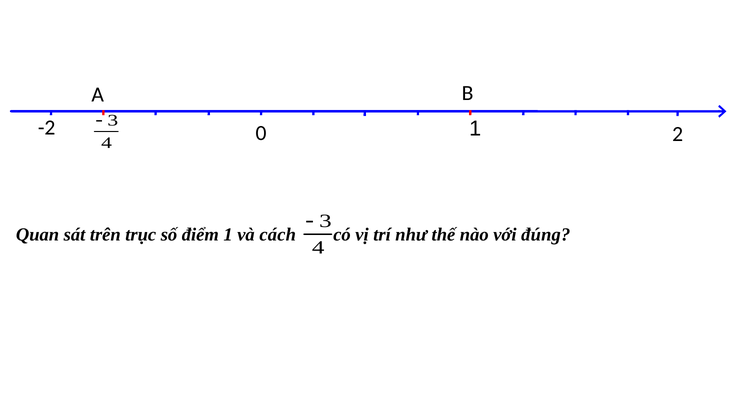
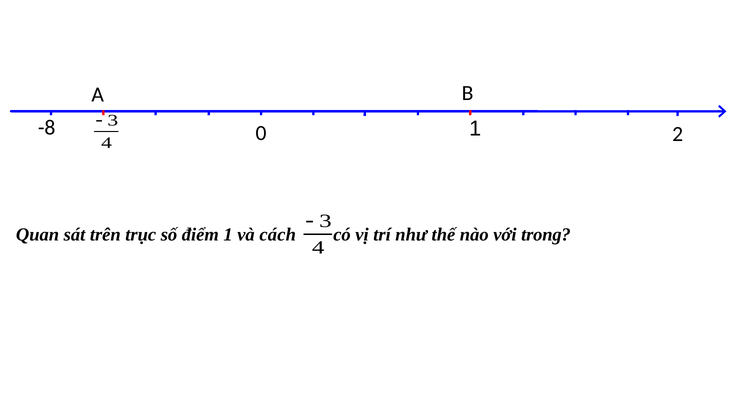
-2: -2 -> -8
đúng: đúng -> trong
